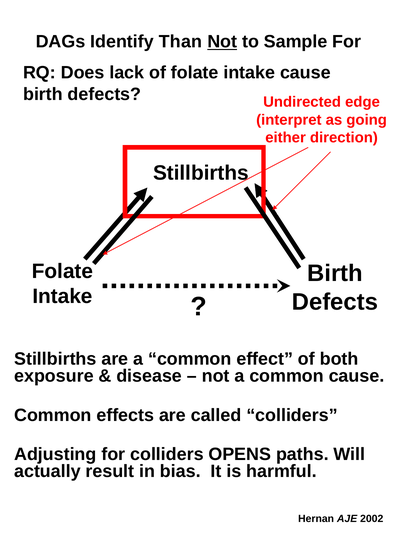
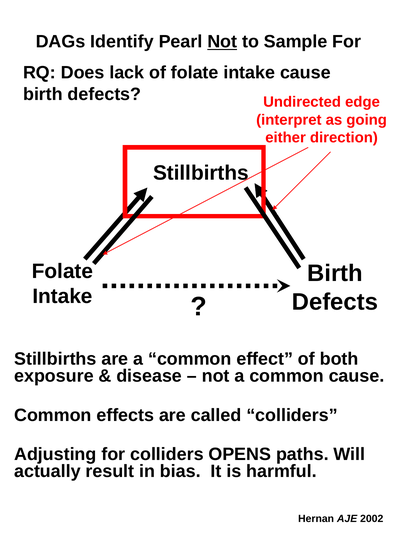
Than: Than -> Pearl
